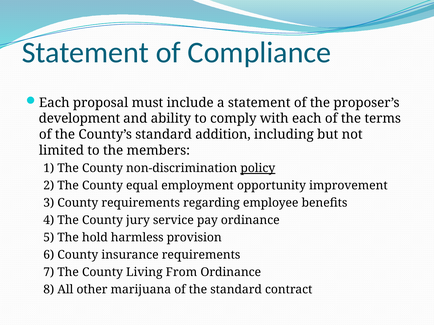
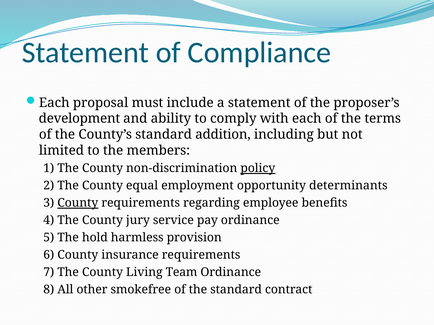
improvement: improvement -> determinants
County at (78, 203) underline: none -> present
From: From -> Team
marijuana: marijuana -> smokefree
